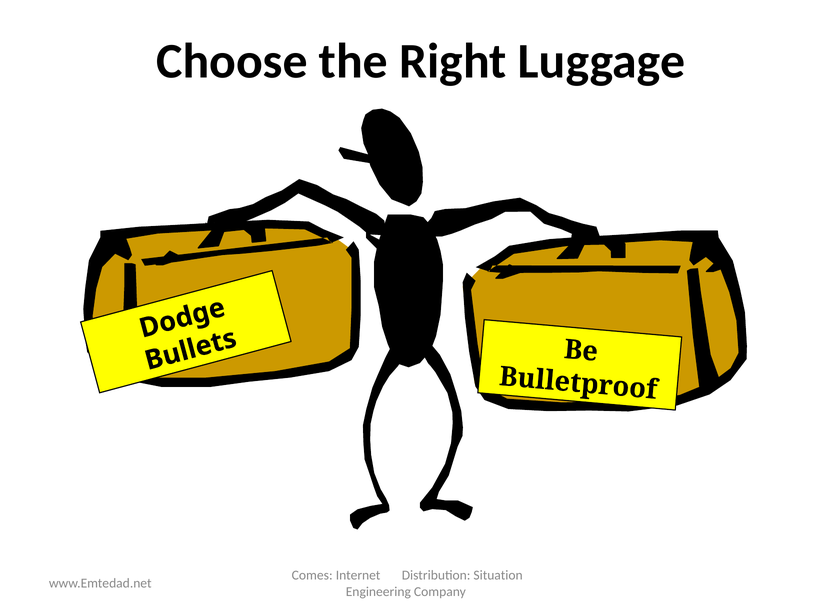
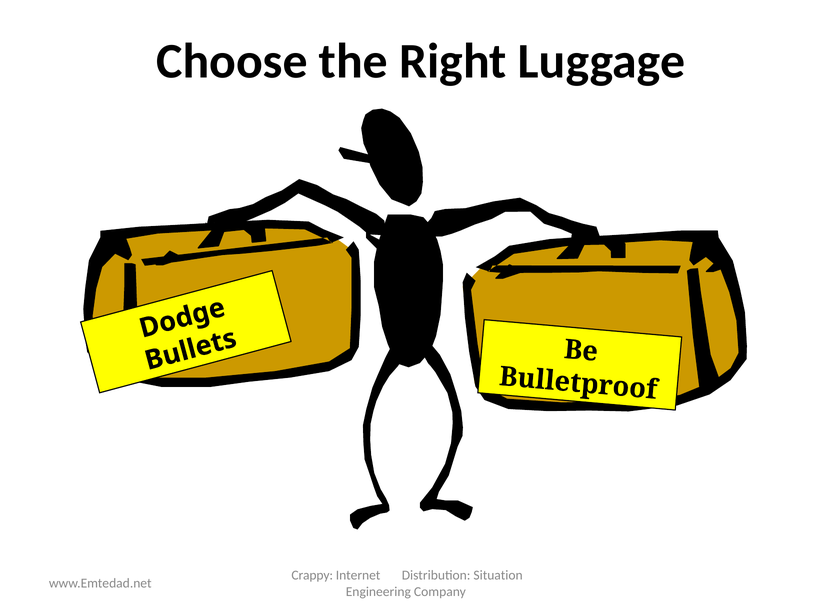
Comes: Comes -> Crappy
